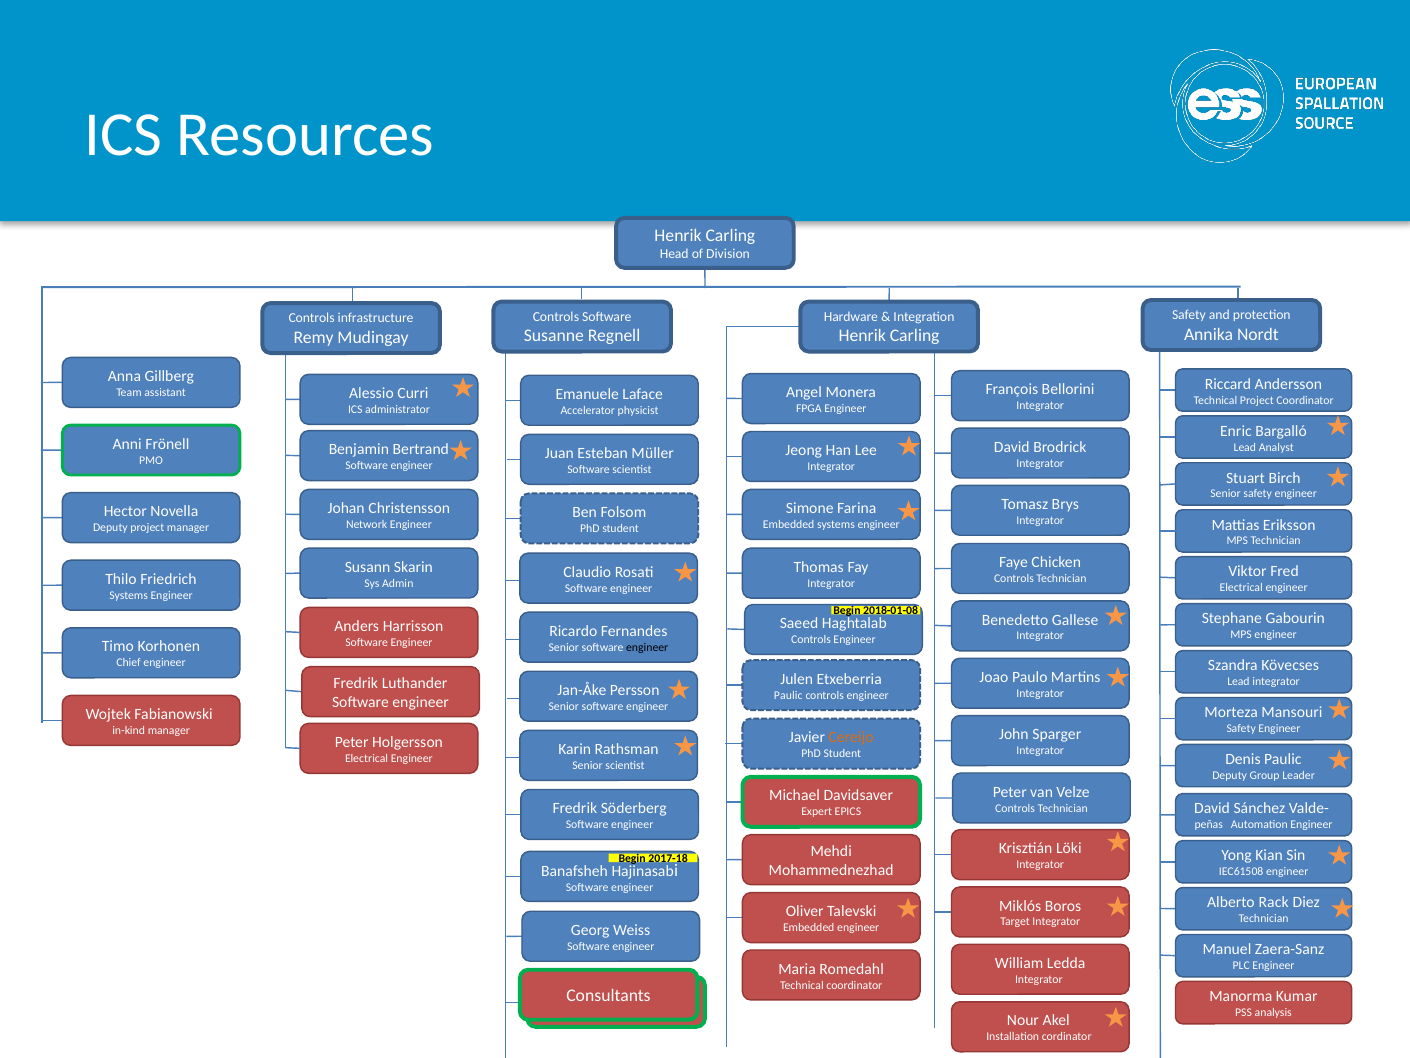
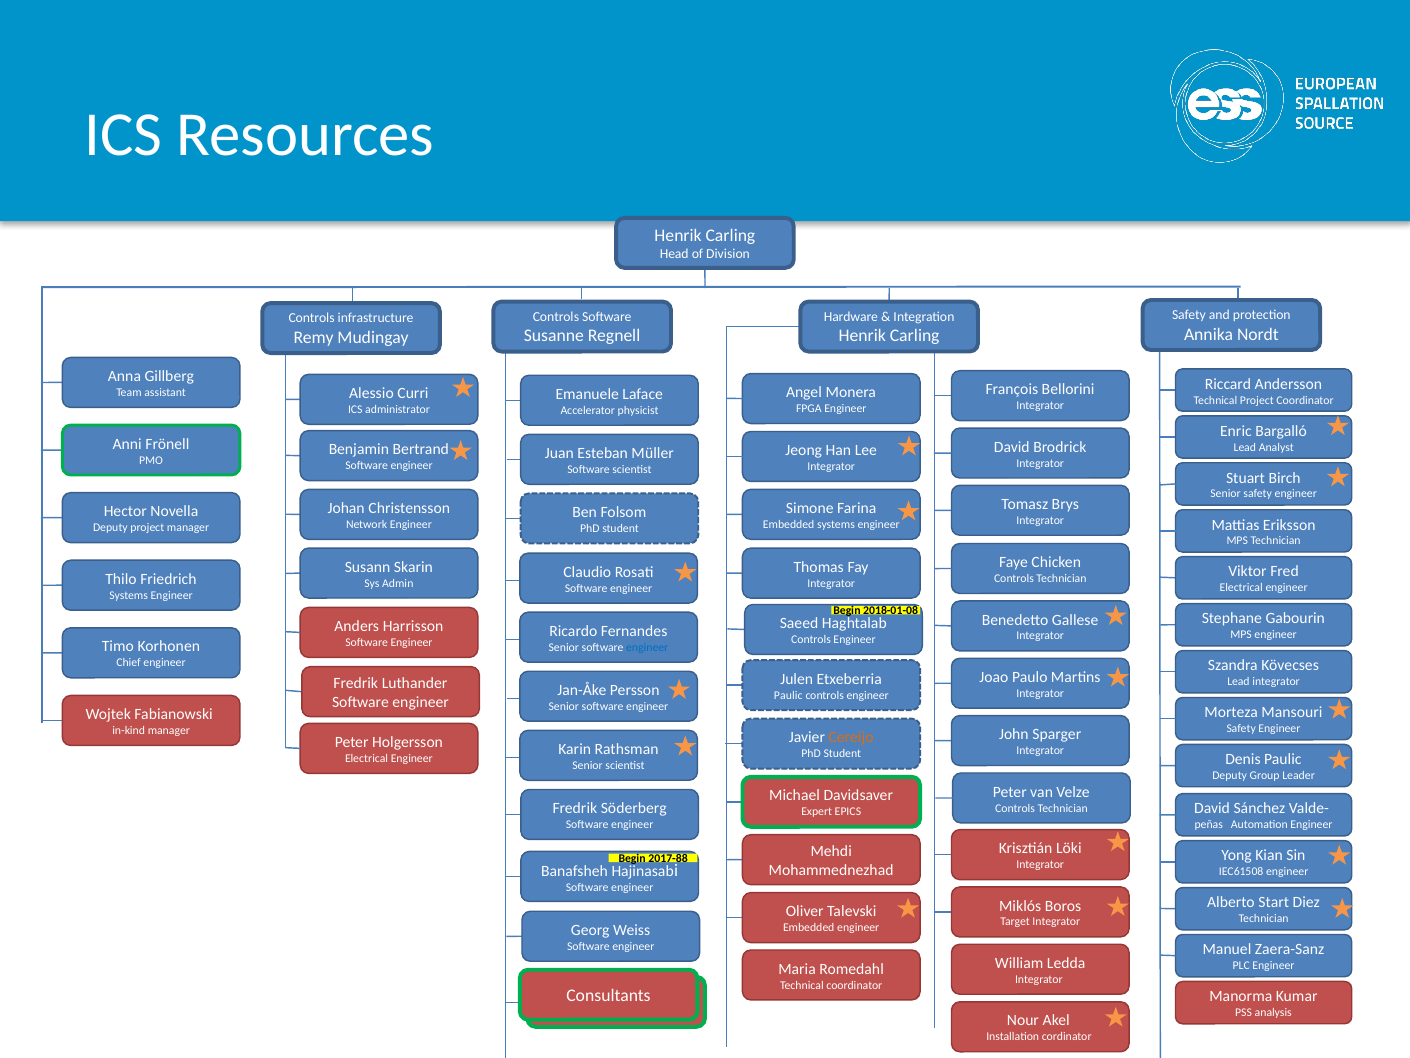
engineer at (647, 647) colour: black -> blue
2017-18: 2017-18 -> 2017-88
Rack: Rack -> Start
